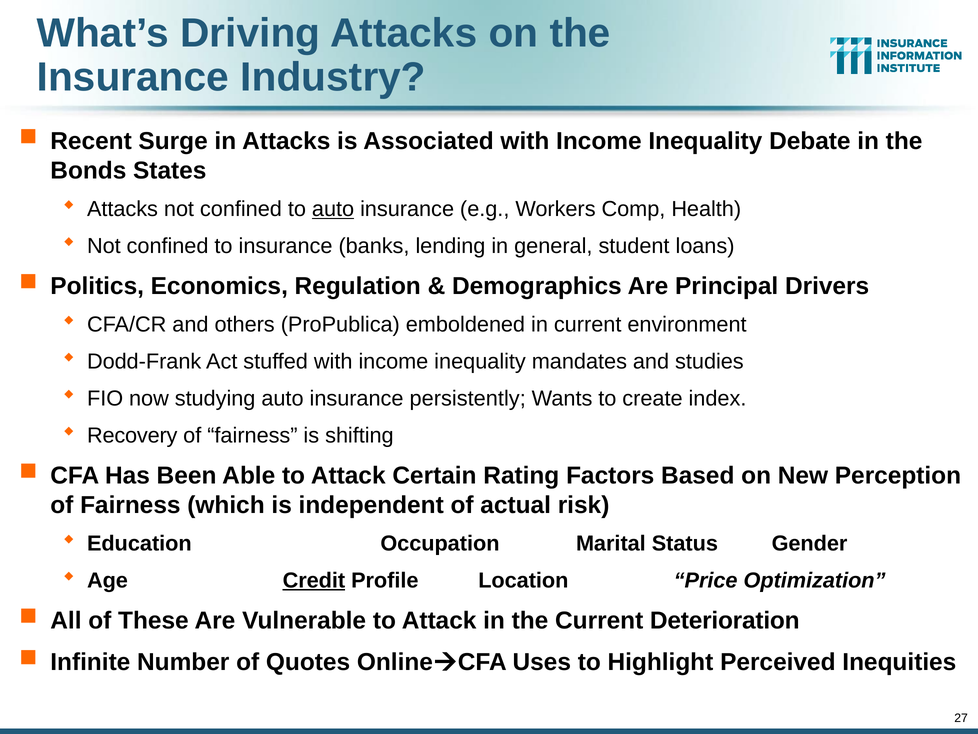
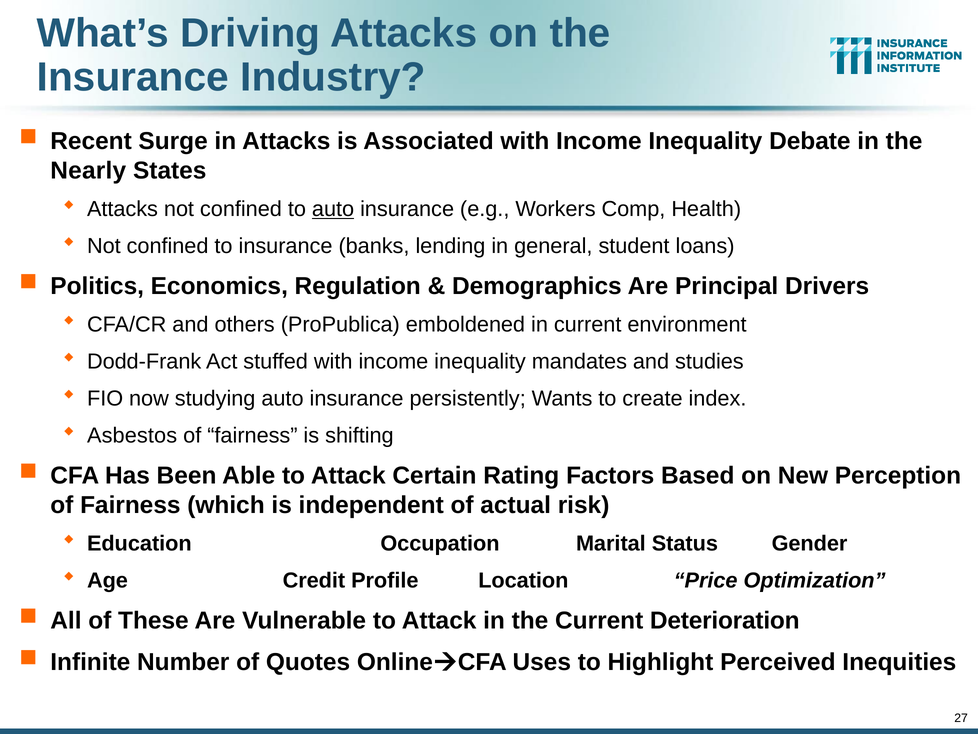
Bonds: Bonds -> Nearly
Recovery: Recovery -> Asbestos
Credit underline: present -> none
